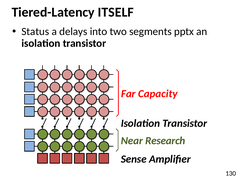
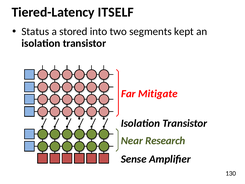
delays: delays -> stored
pptx: pptx -> kept
Capacity: Capacity -> Mitigate
